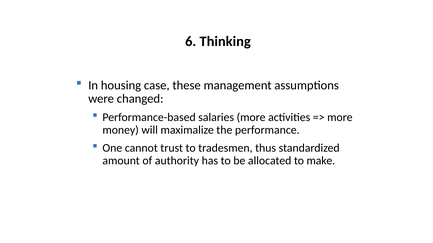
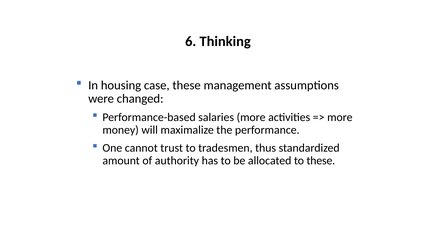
to make: make -> these
